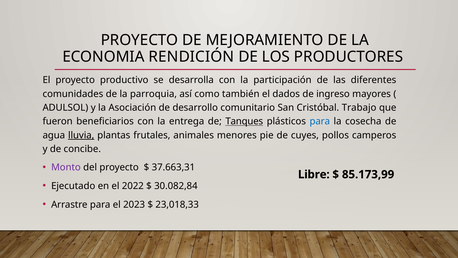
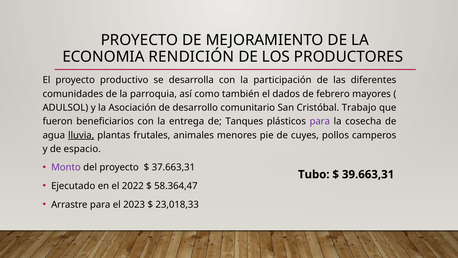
ingreso: ingreso -> febrero
Tanques underline: present -> none
para at (320, 121) colour: blue -> purple
concibe: concibe -> espacio
Libre: Libre -> Tubo
85.173,99: 85.173,99 -> 39.663,31
30.082,84: 30.082,84 -> 58.364,47
